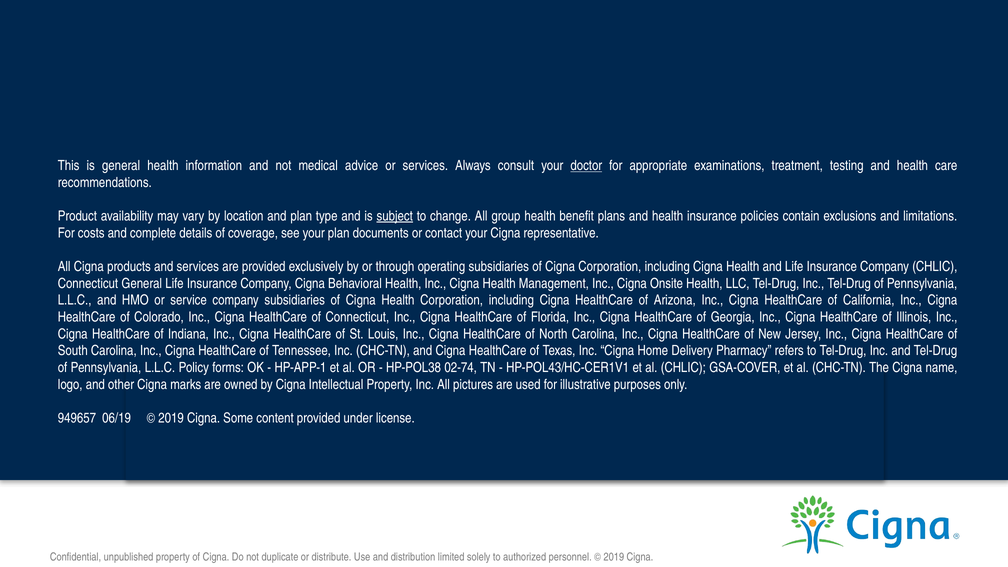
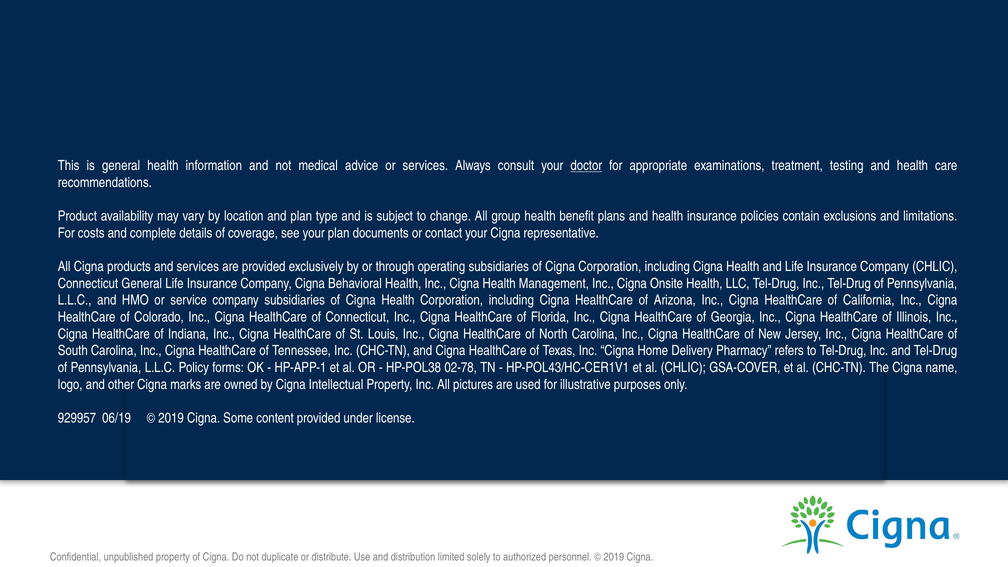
subject underline: present -> none
02-74: 02-74 -> 02-78
949657: 949657 -> 929957
